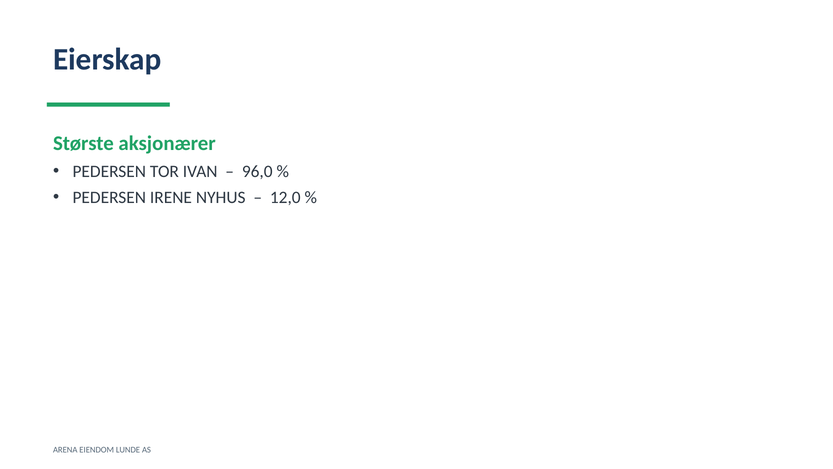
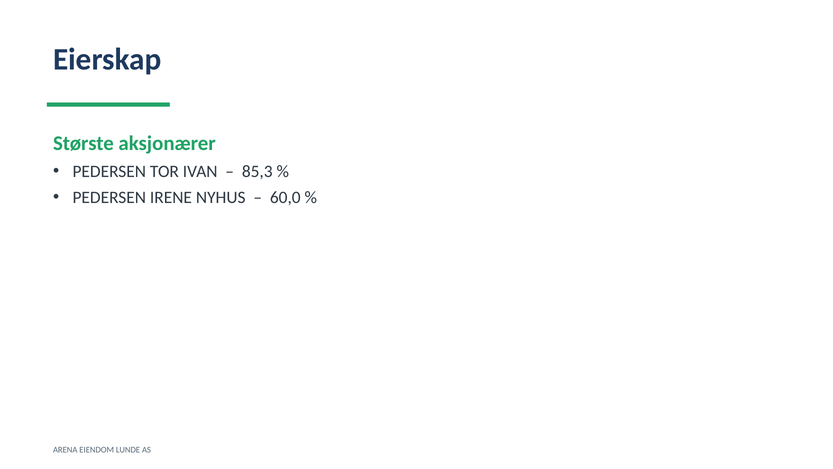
96,0: 96,0 -> 85,3
12,0: 12,0 -> 60,0
